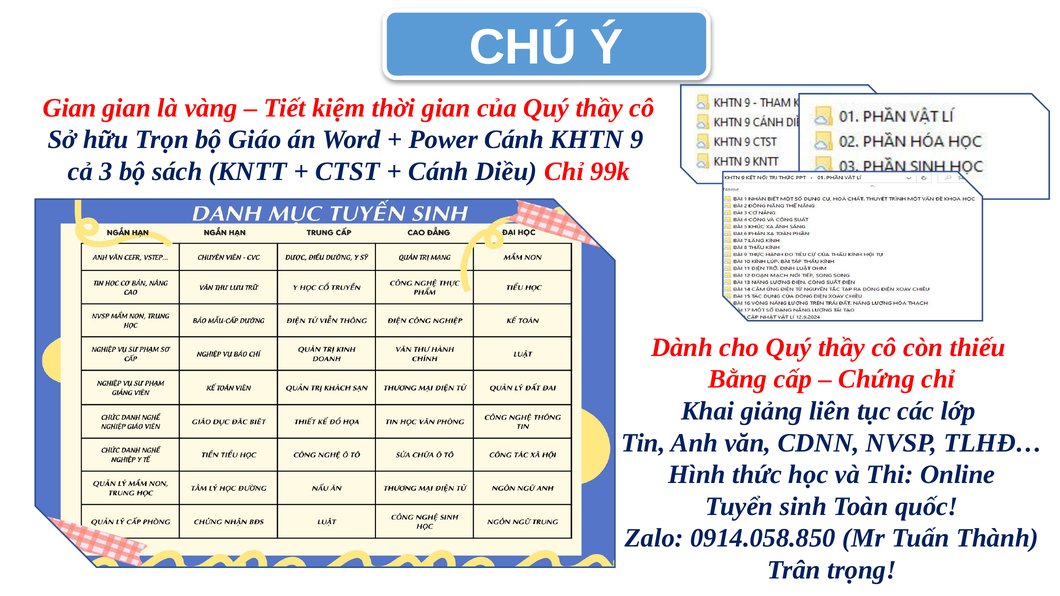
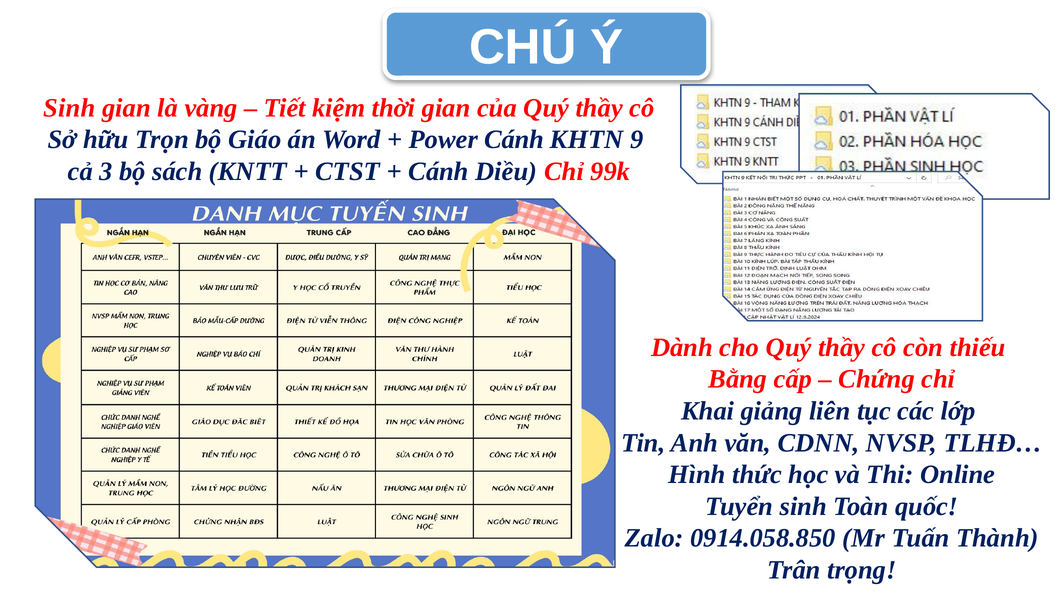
Gian at (70, 108): Gian -> Sinh
